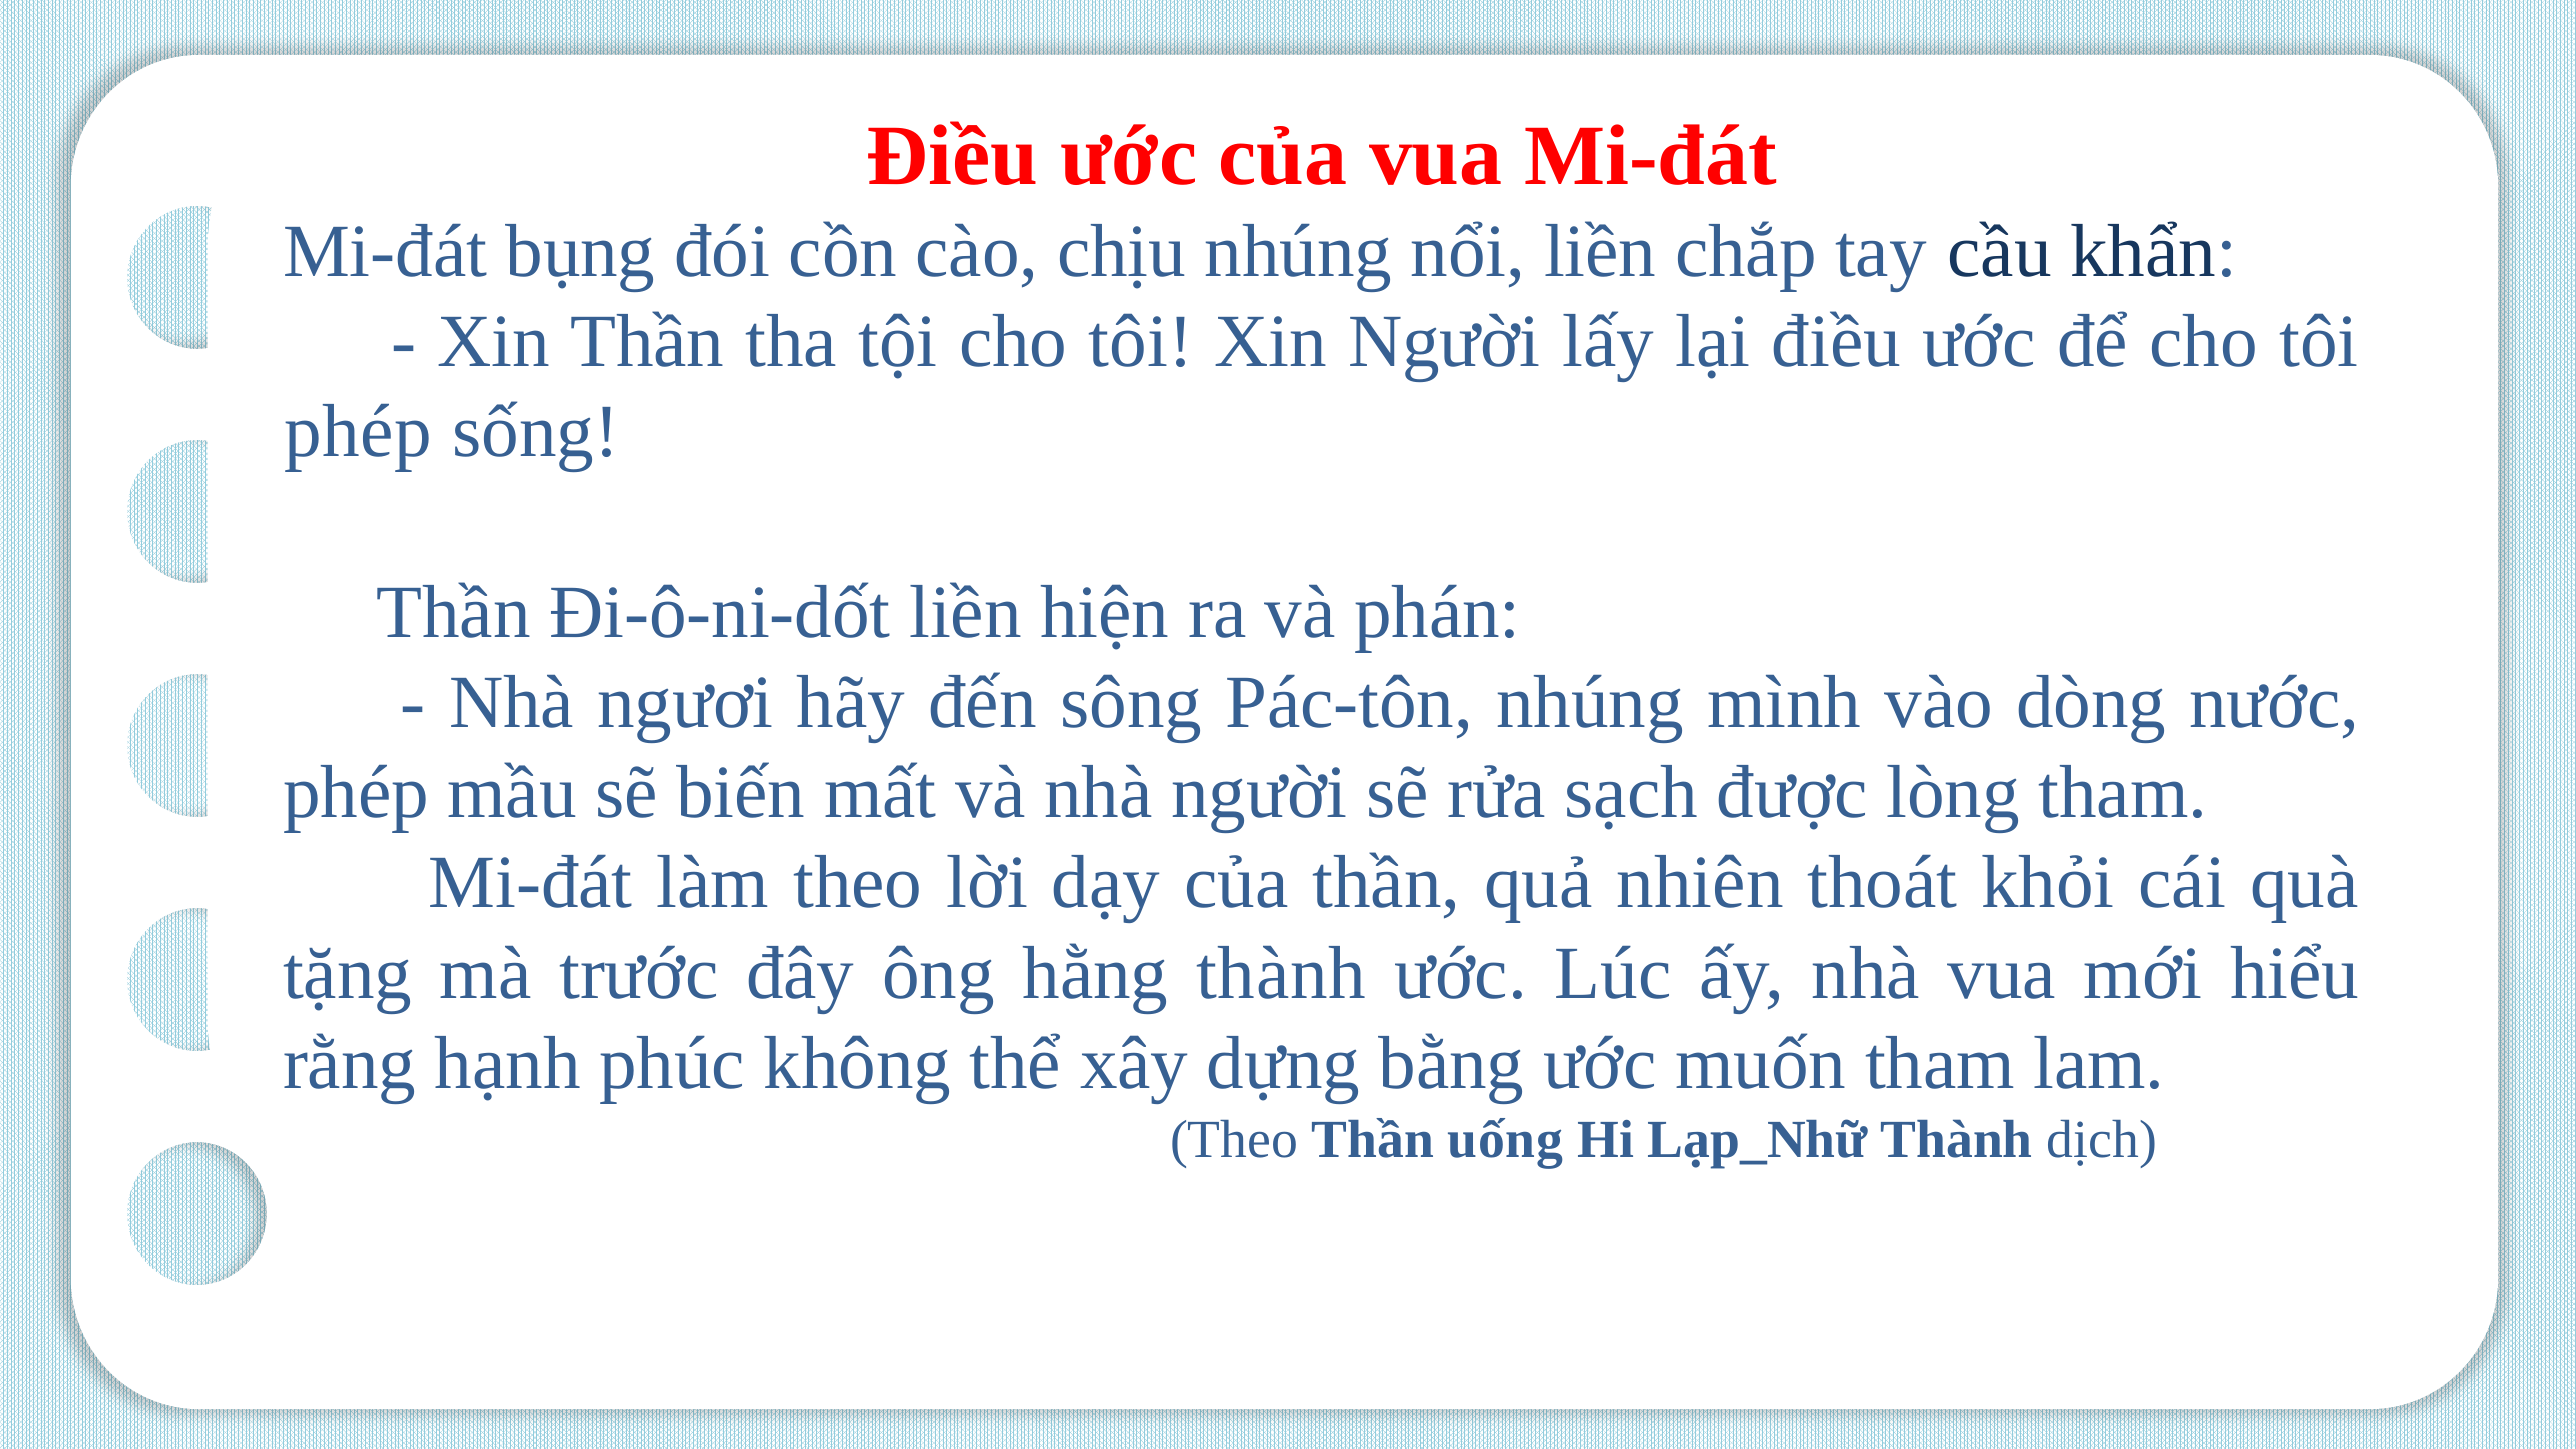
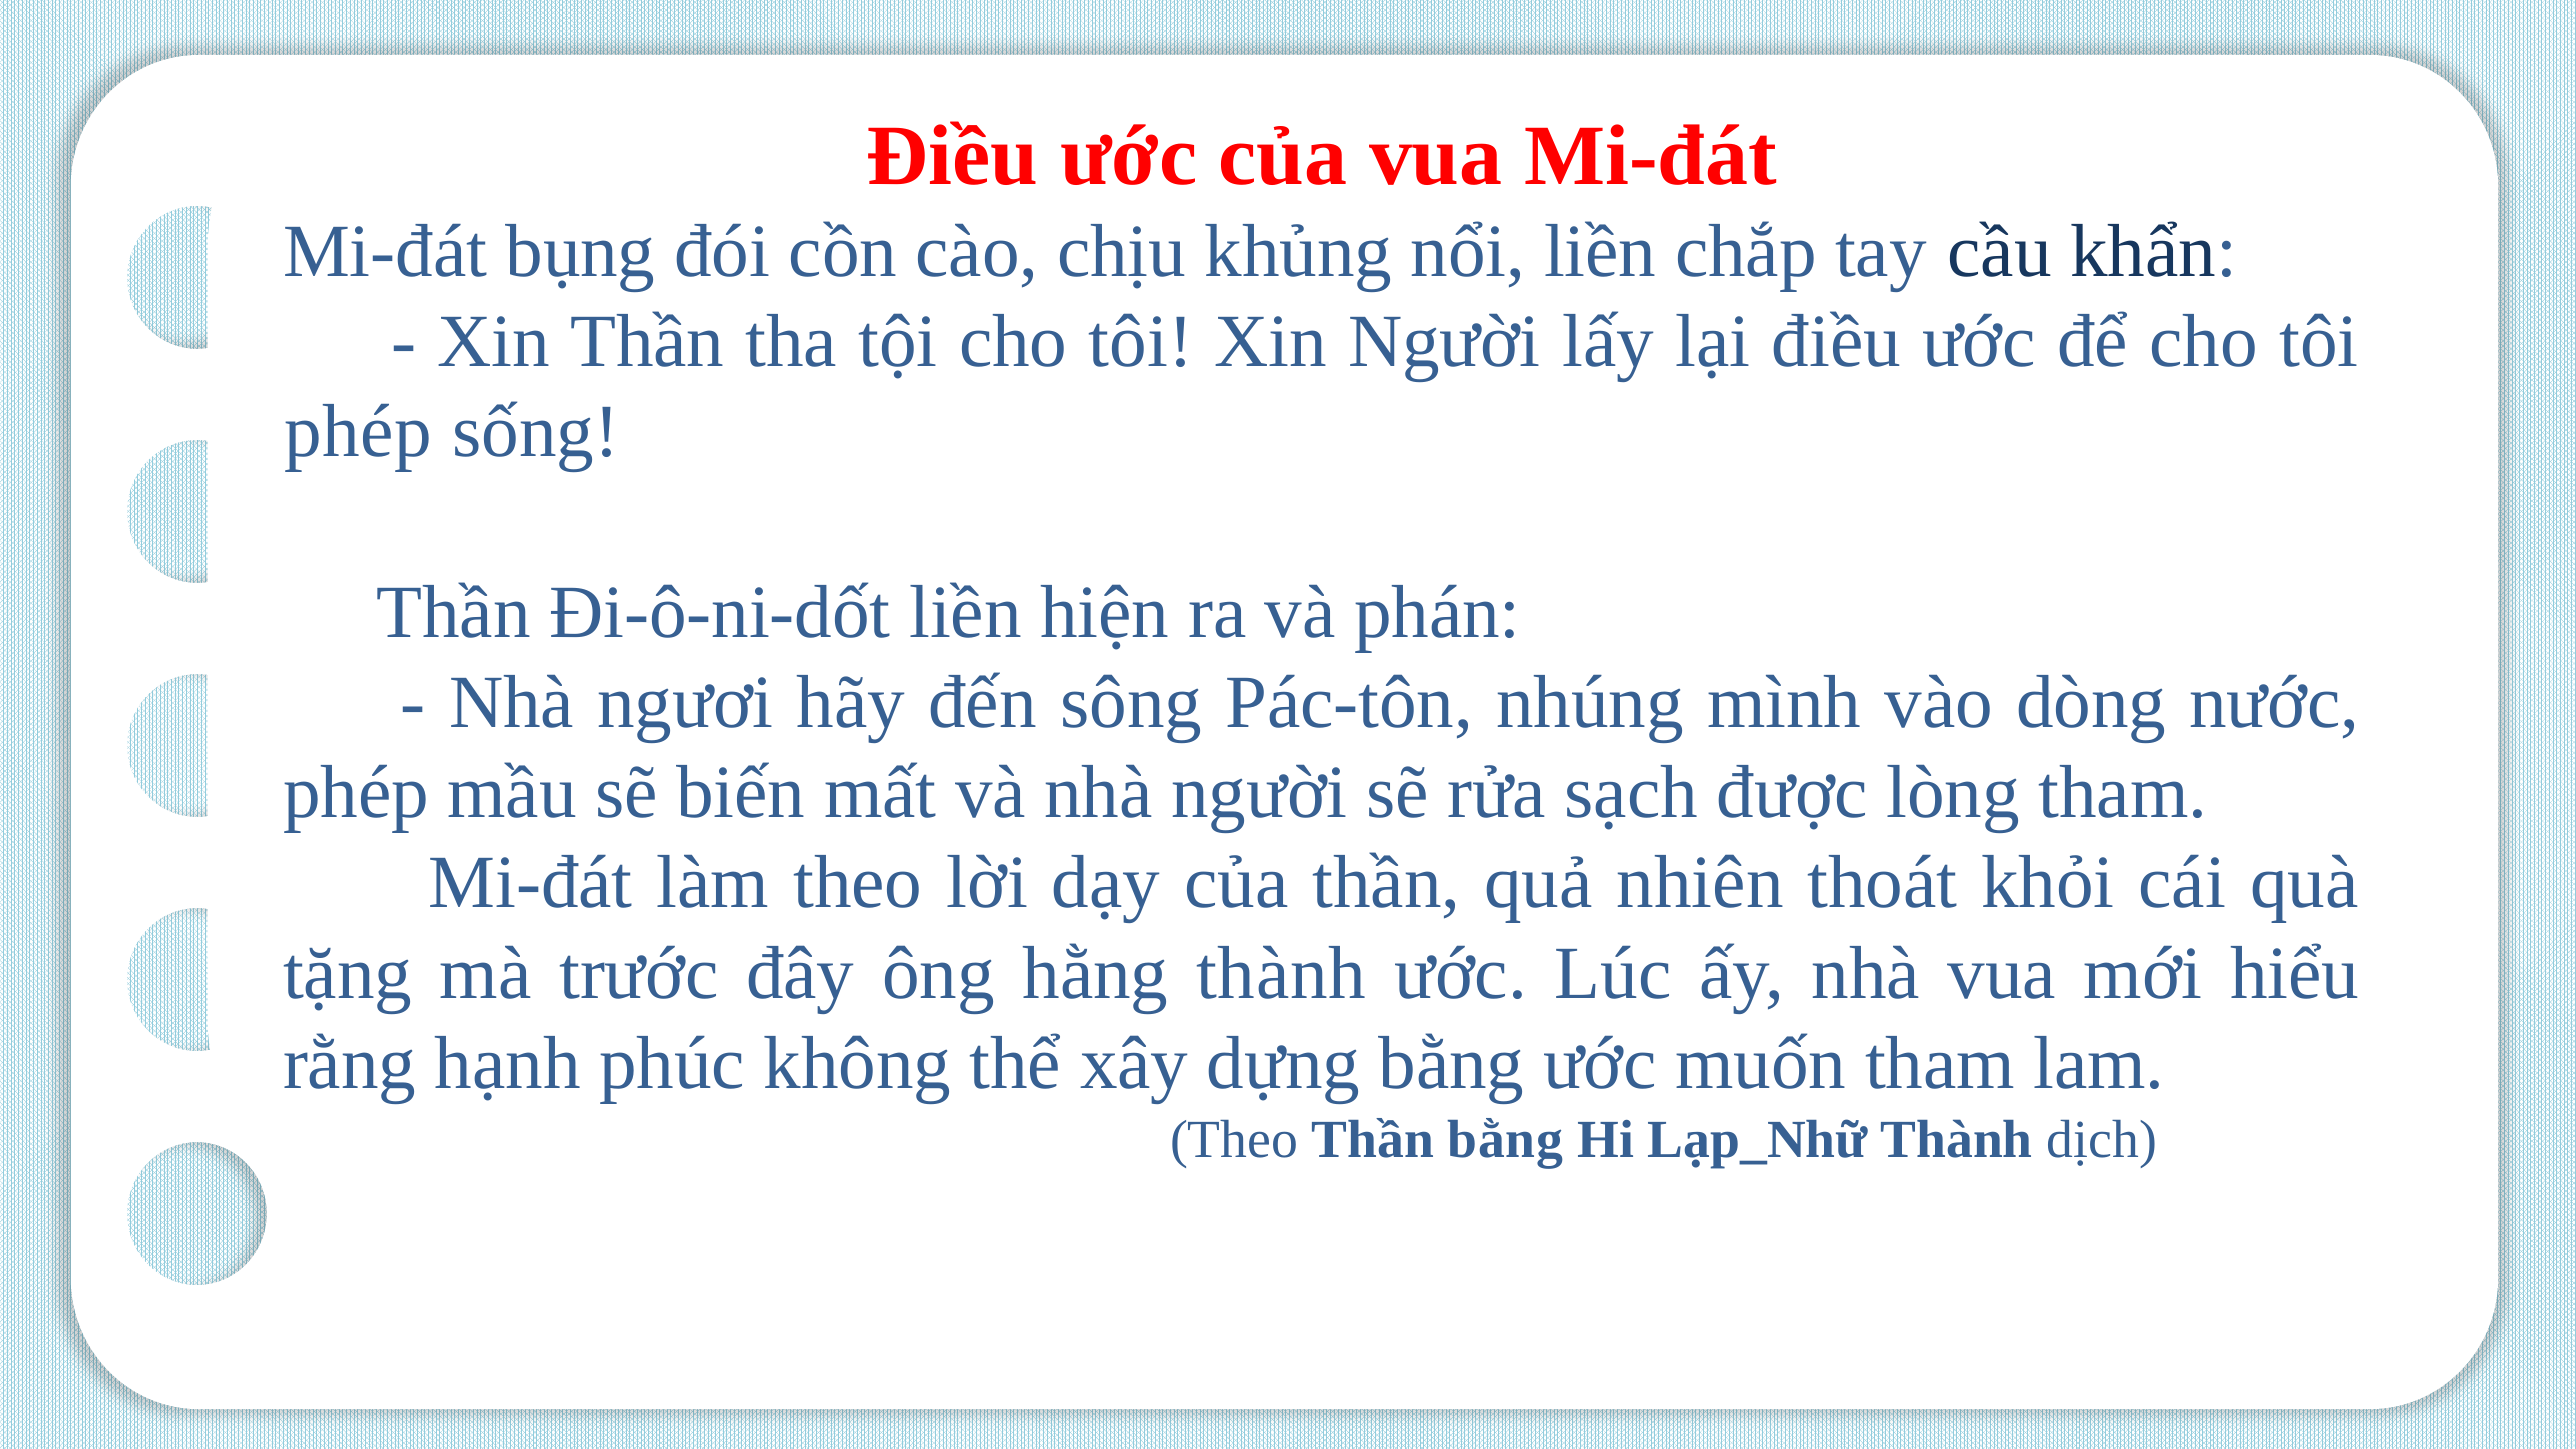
chịu nhúng: nhúng -> khủng
Thần uống: uống -> bằng
